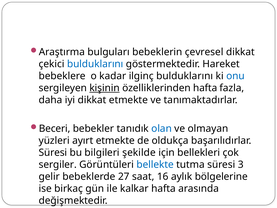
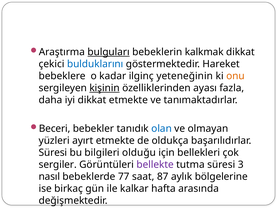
bulguları underline: none -> present
çevresel: çevresel -> kalkmak
ilginç bulduklarını: bulduklarını -> yeteneğinin
onu colour: blue -> orange
özelliklerinden hafta: hafta -> ayası
şekilde: şekilde -> olduğu
bellekte colour: blue -> purple
gelir: gelir -> nasıl
27: 27 -> 77
16: 16 -> 87
